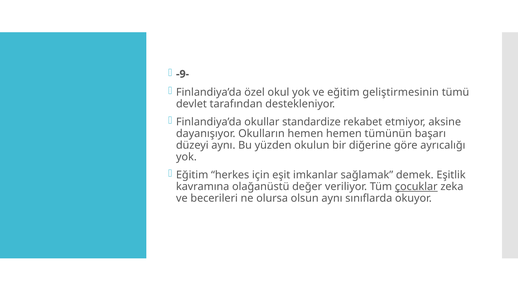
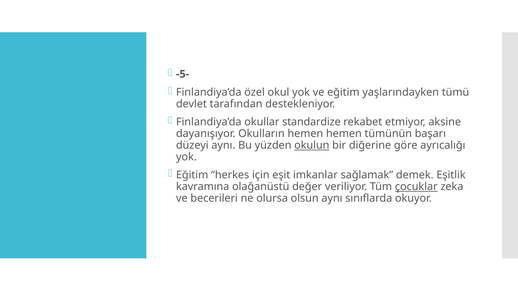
-9-: -9- -> -5-
geliştirmesinin: geliştirmesinin -> yaşlarındayken
okulun underline: none -> present
